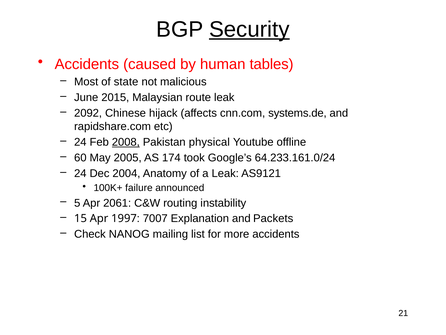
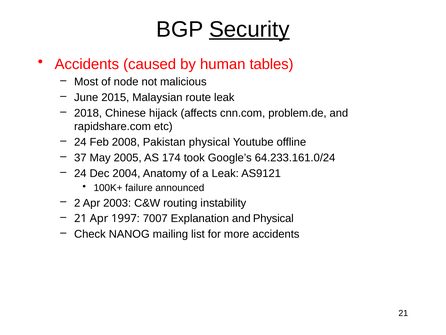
state: state -> node
2092: 2092 -> 2018
systems.de: systems.de -> problem.de
2008 underline: present -> none
60: 60 -> 37
5: 5 -> 2
2061: 2061 -> 2003
15 at (81, 218): 15 -> 21
and Packets: Packets -> Physical
